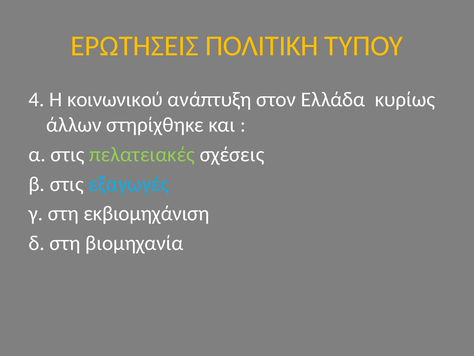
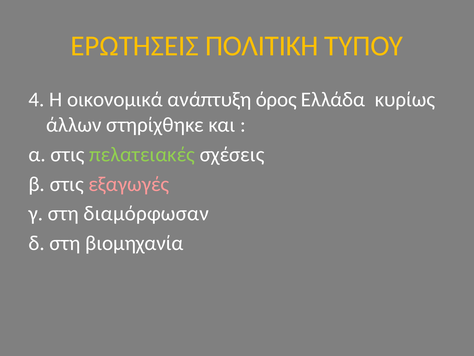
κοινωνικού: κοινωνικού -> οικονομικά
στον: στον -> όρος
εξαγωγές colour: light blue -> pink
εκβιομηχάνιση: εκβιομηχάνιση -> διαμόρφωσαν
